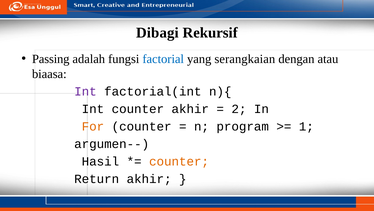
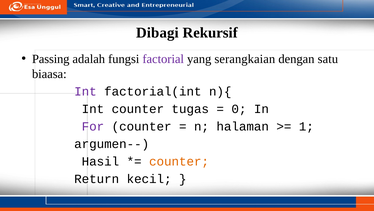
factorial colour: blue -> purple
atau: atau -> satu
counter akhir: akhir -> tugas
2: 2 -> 0
For colour: orange -> purple
program: program -> halaman
Return akhir: akhir -> kecil
